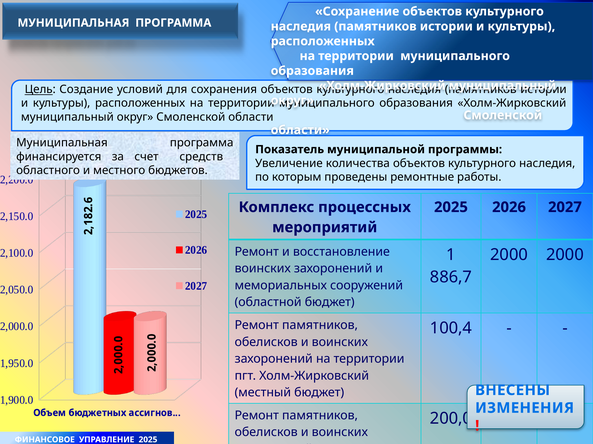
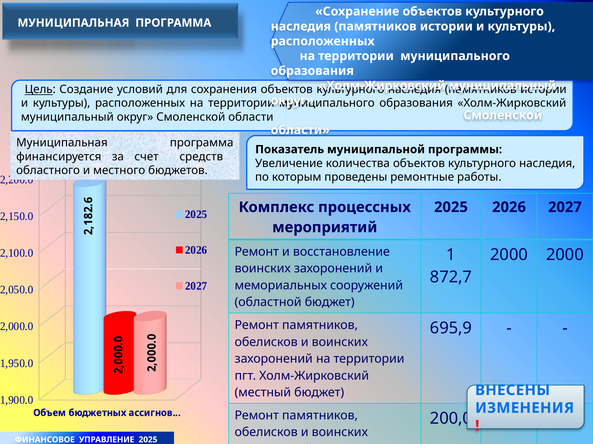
886,7: 886,7 -> 872,7
100,4: 100,4 -> 695,9
